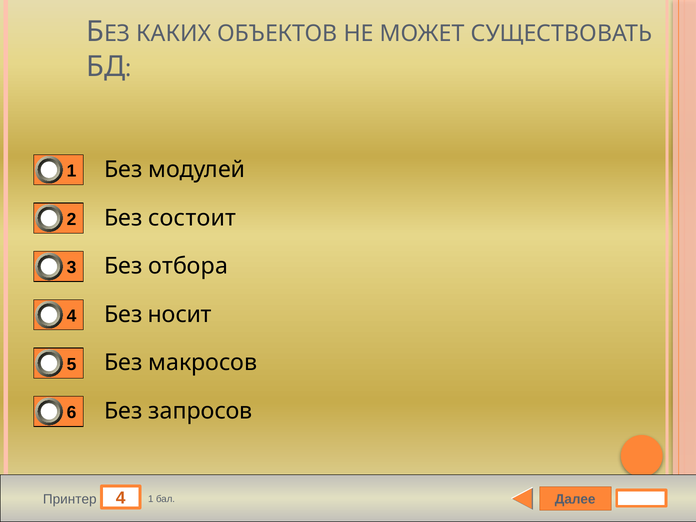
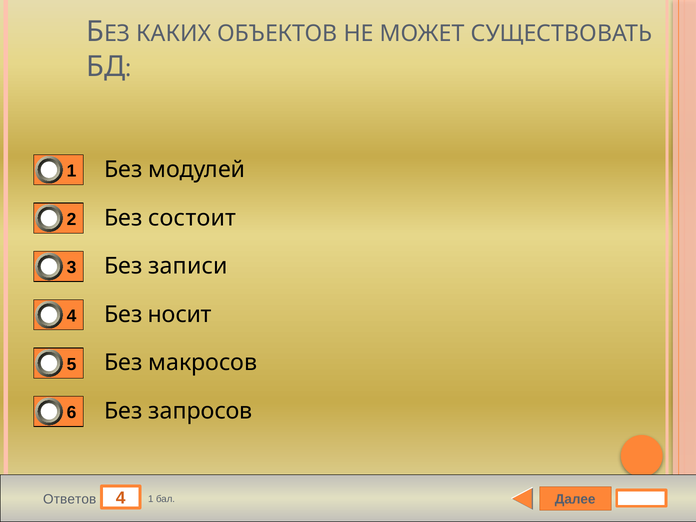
отбора: отбора -> записи
Принтер: Принтер -> Ответов
